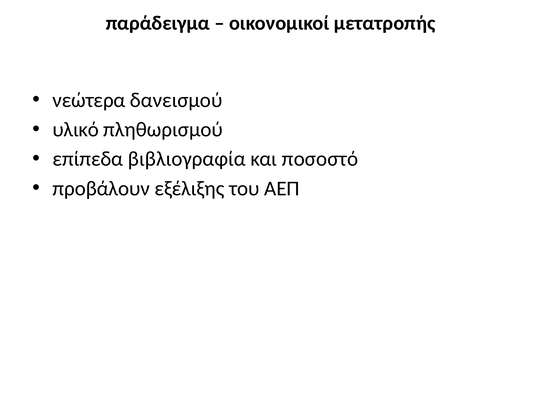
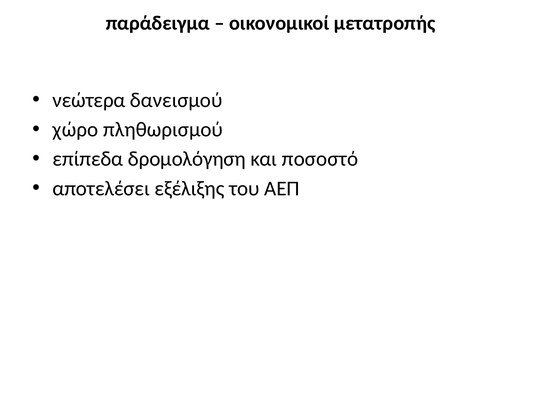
υλικό: υλικό -> χώρο
βιβλιογραφία: βιβλιογραφία -> δρομολόγηση
προβάλουν: προβάλουν -> αποτελέσει
